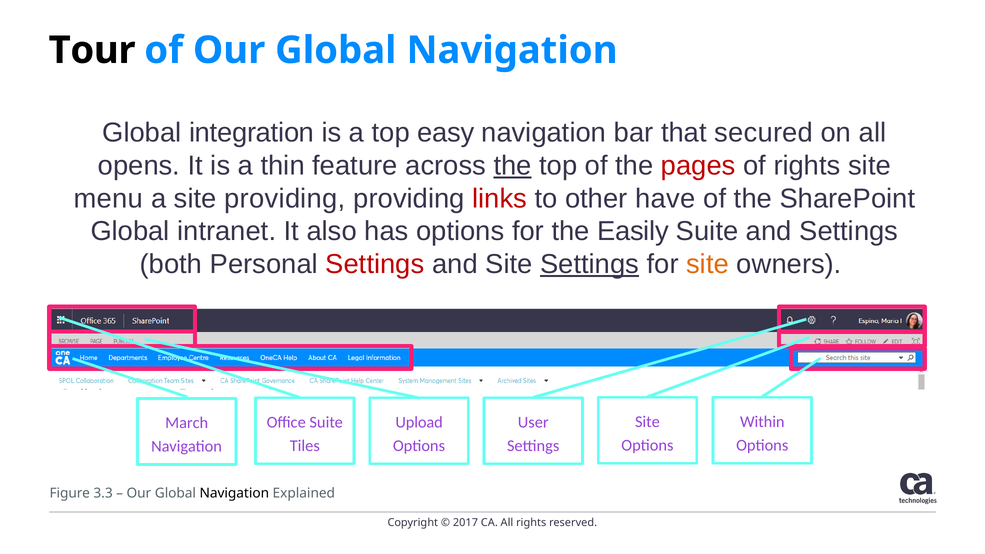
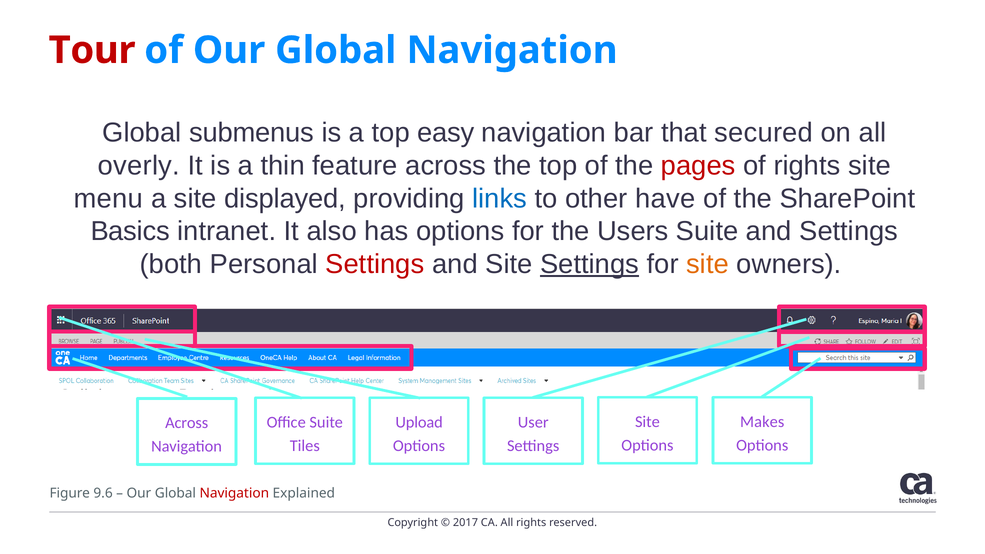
Tour colour: black -> red
integration: integration -> submenus
opens: opens -> overly
the at (513, 166) underline: present -> none
site providing: providing -> displayed
links colour: red -> blue
Global at (130, 231): Global -> Basics
Easily: Easily -> Users
Within: Within -> Makes
March at (187, 423): March -> Across
3.3: 3.3 -> 9.6
Navigation at (234, 493) colour: black -> red
